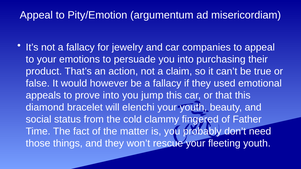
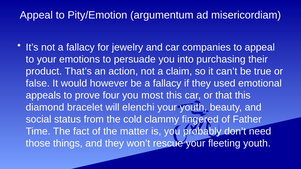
prove into: into -> four
jump: jump -> most
